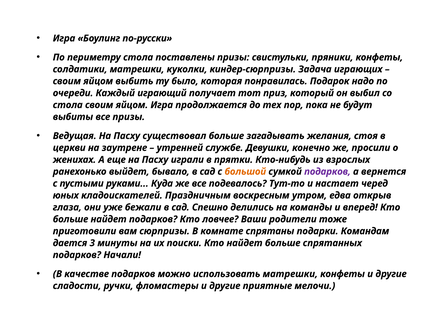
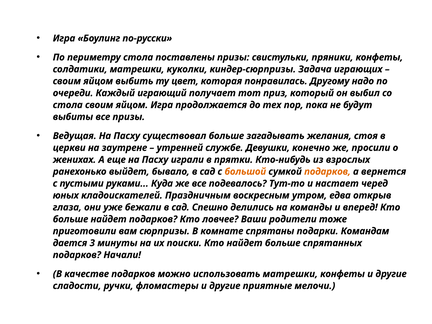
было: было -> цвет
Подарок: Подарок -> Другому
подарков at (327, 172) colour: purple -> orange
